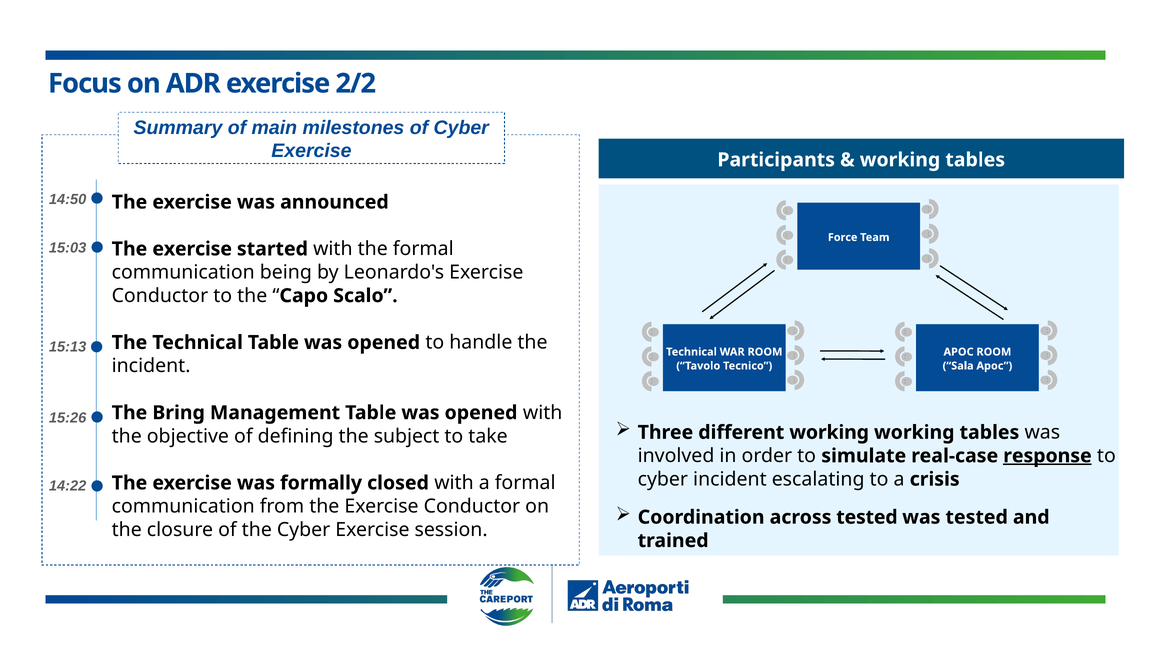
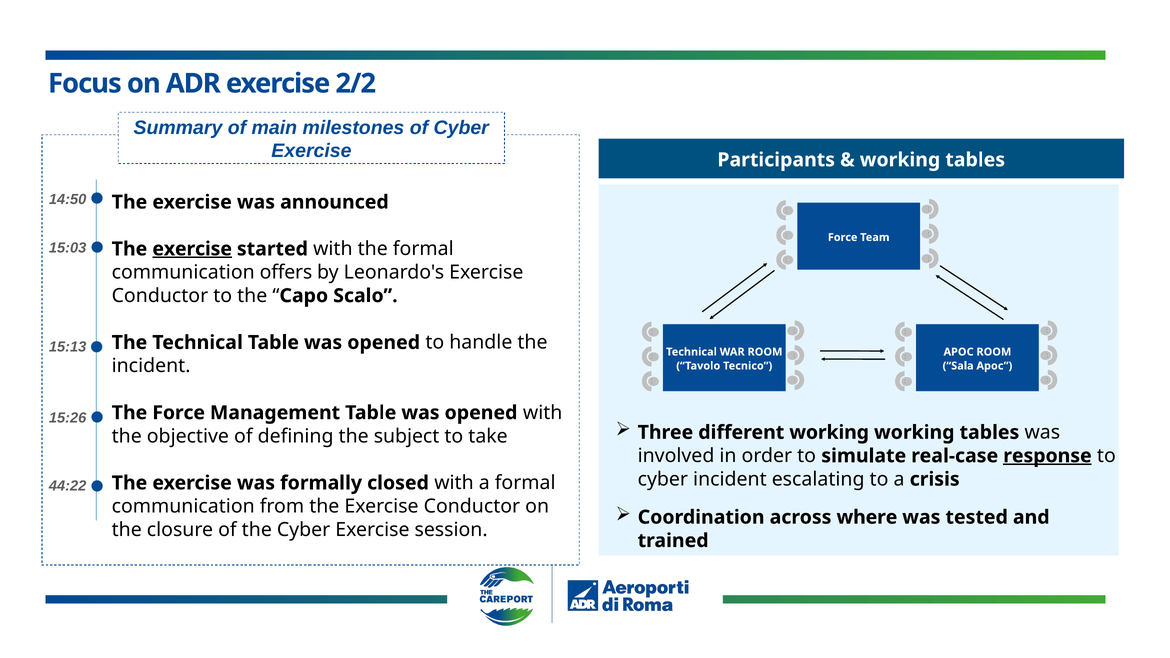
exercise at (192, 249) underline: none -> present
being: being -> offers
The Bring: Bring -> Force
14:22: 14:22 -> 44:22
across tested: tested -> where
